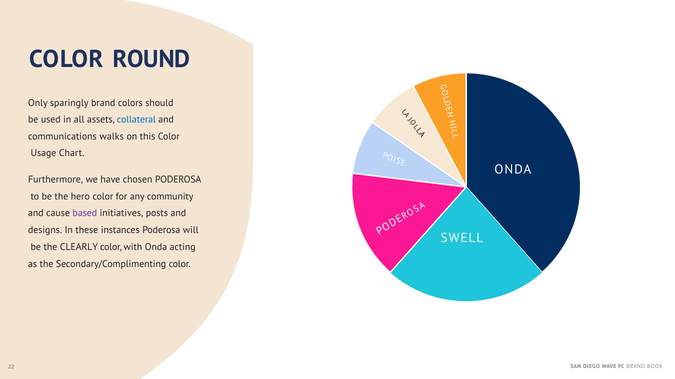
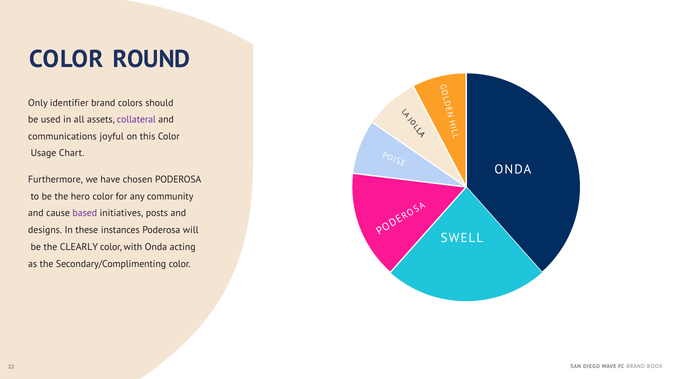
sparingly: sparingly -> identifier
collateral colour: blue -> purple
walks: walks -> joyful
